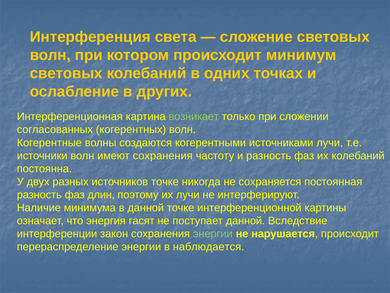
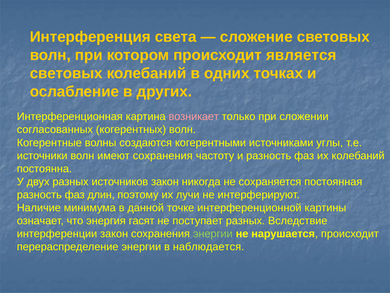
минимум: минимум -> является
возникает colour: light green -> pink
источниками лучи: лучи -> углы
источников точке: точке -> закон
поступает данной: данной -> разных
